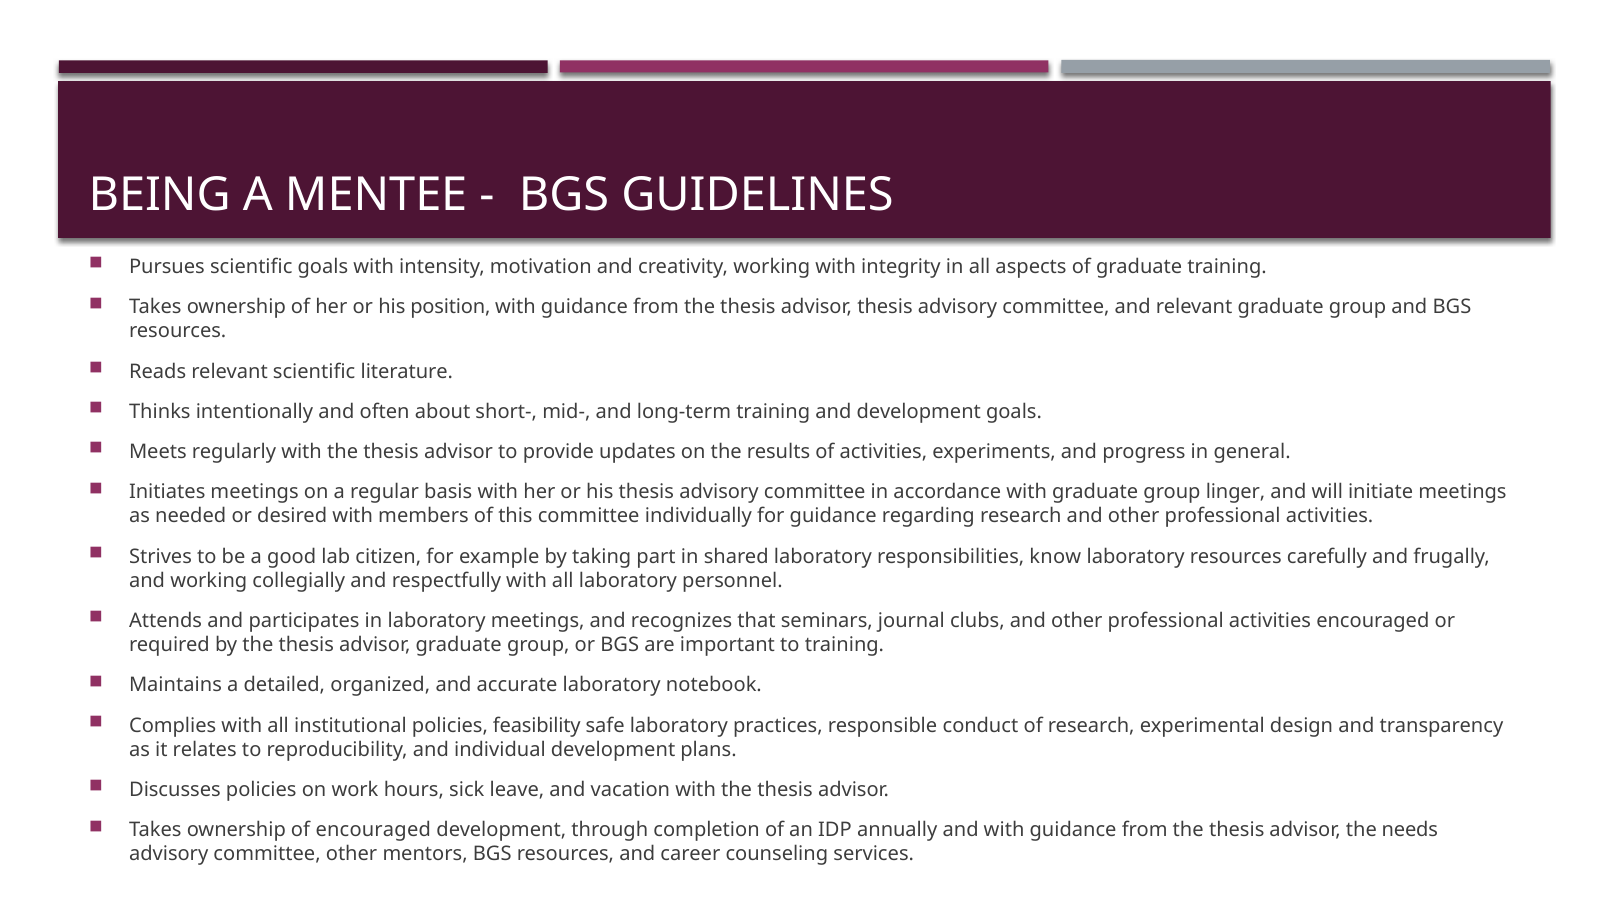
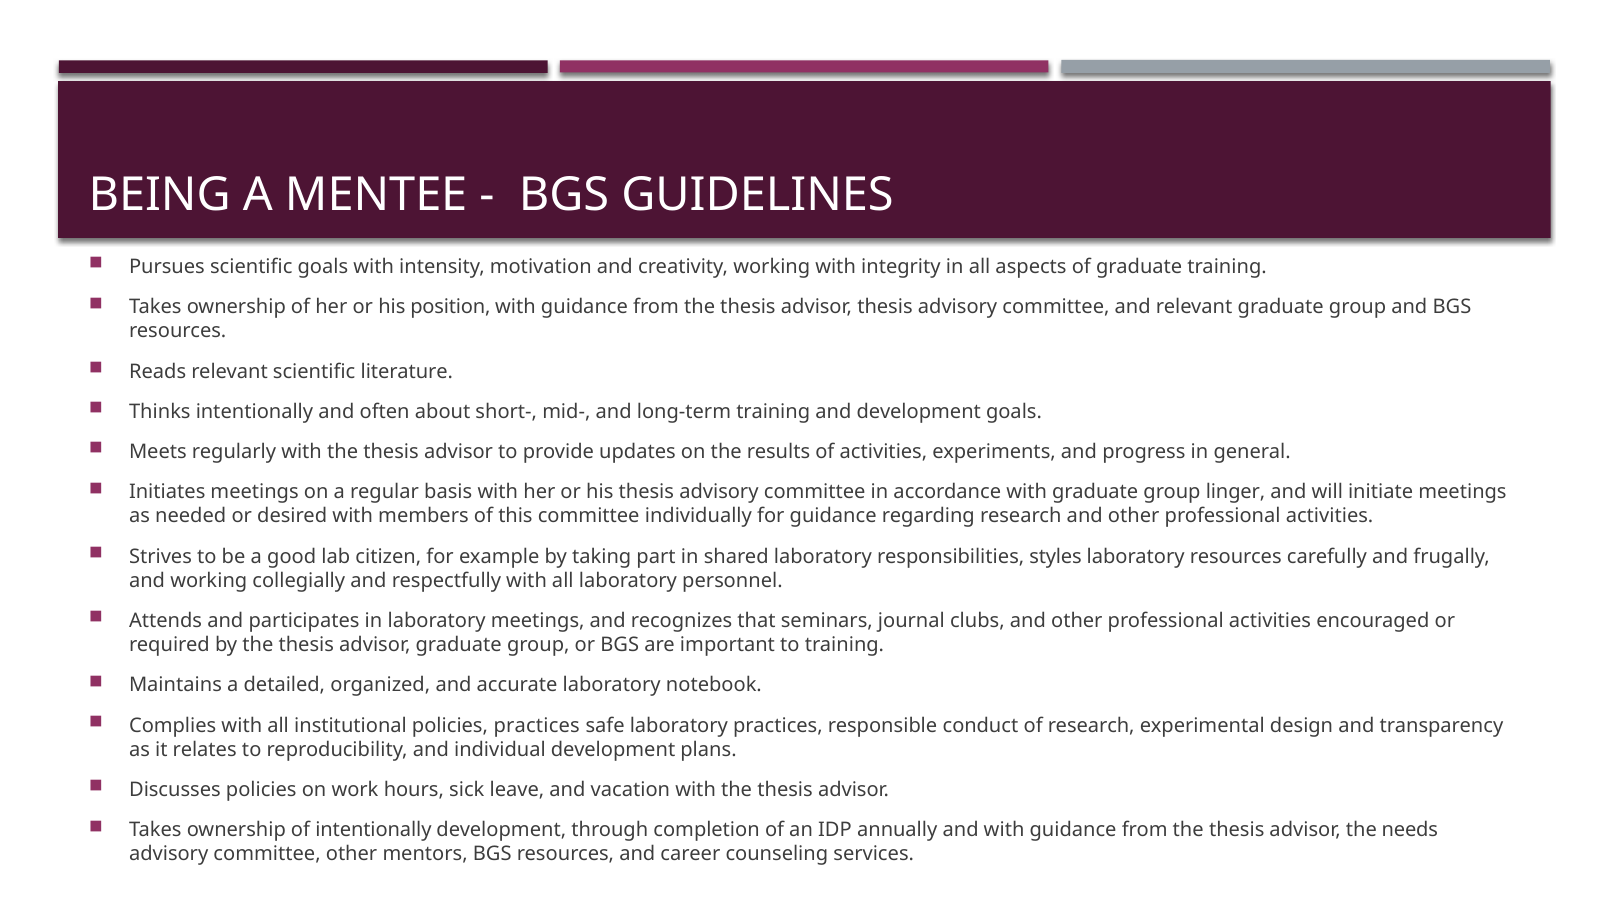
know: know -> styles
policies feasibility: feasibility -> practices
of encouraged: encouraged -> intentionally
